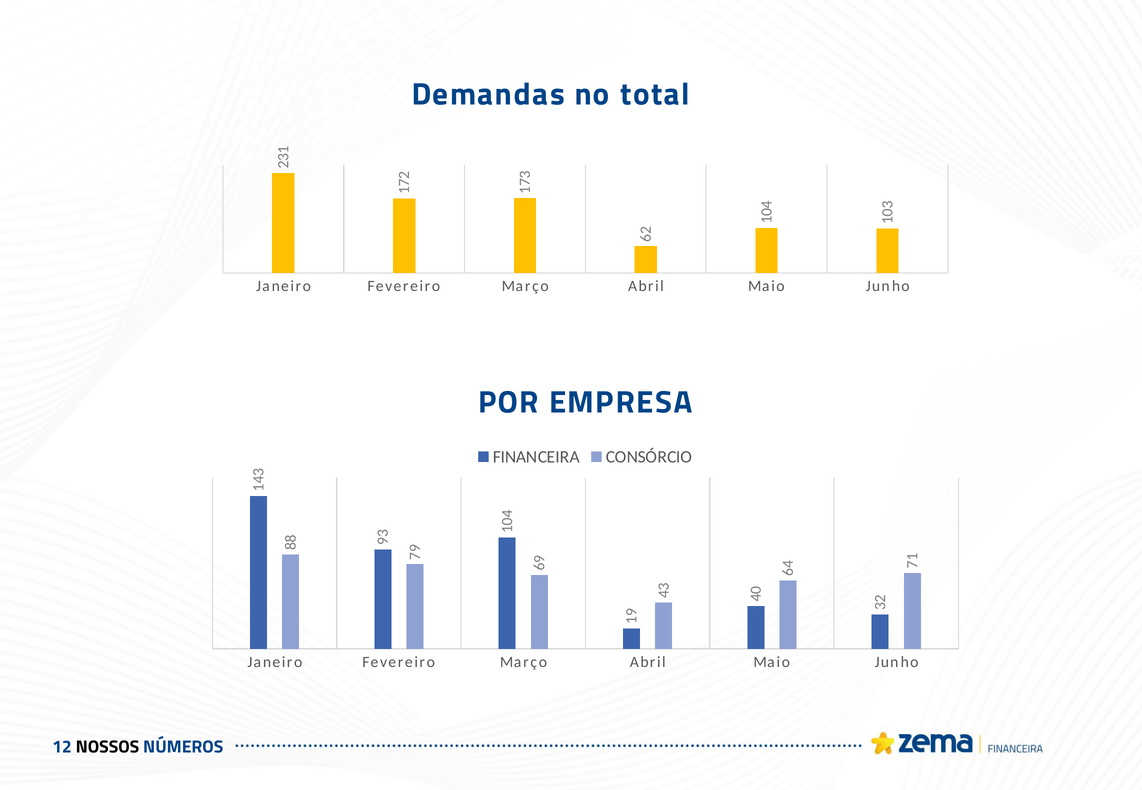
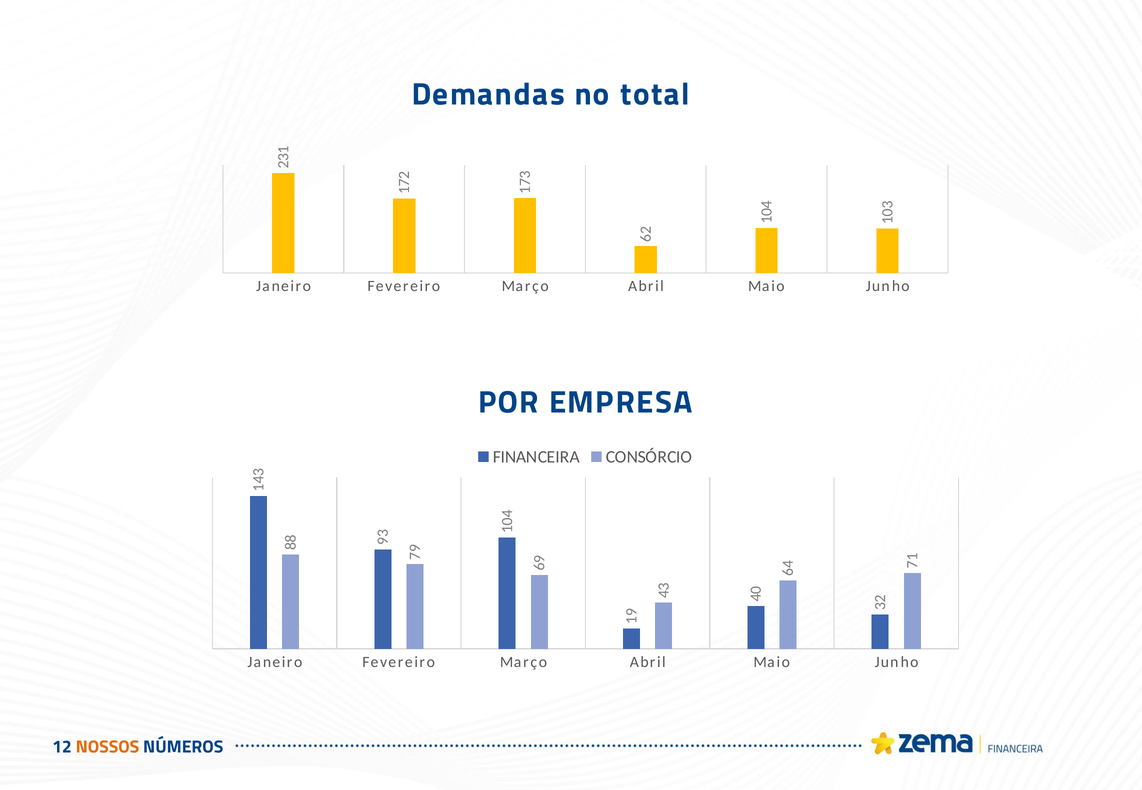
NOSSOS colour: black -> orange
